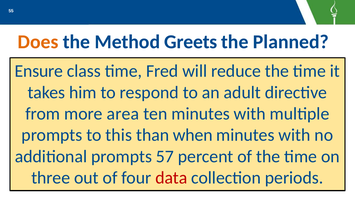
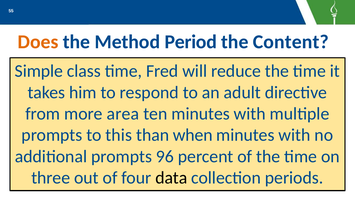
Greets: Greets -> Period
Planned: Planned -> Content
Ensure: Ensure -> Simple
57: 57 -> 96
data colour: red -> black
